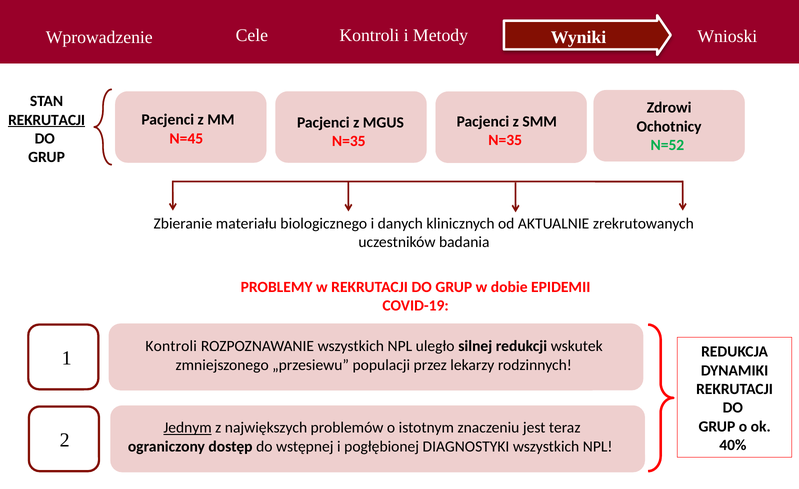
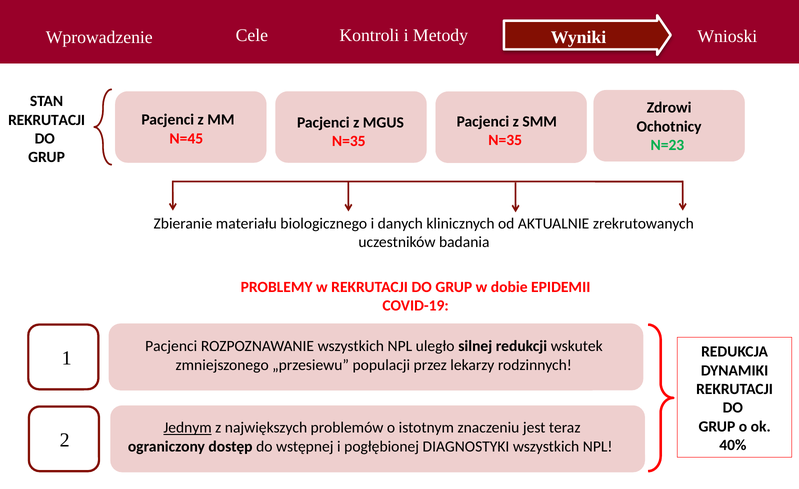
REKRUTACJI at (47, 120) underline: present -> none
N=52: N=52 -> N=23
Kontroli at (171, 346): Kontroli -> Pacjenci
